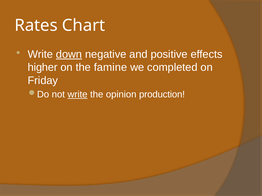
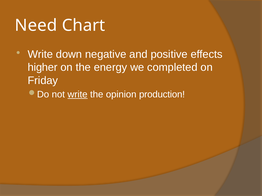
Rates: Rates -> Need
down underline: present -> none
famine: famine -> energy
